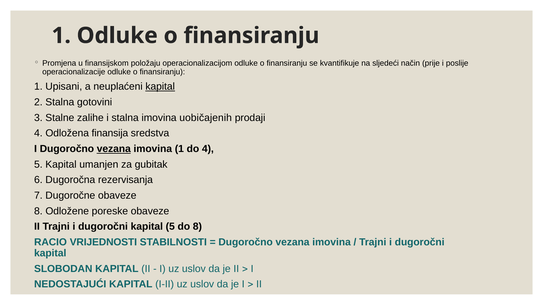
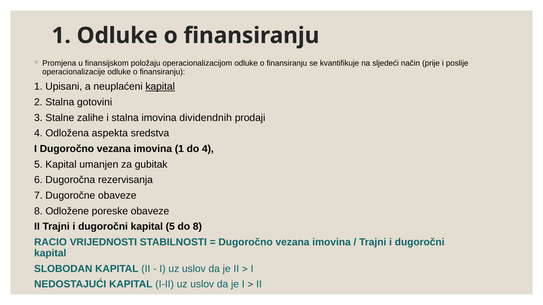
uobičajenih: uobičajenih -> dividendnih
finansija: finansija -> aspekta
vezana at (114, 149) underline: present -> none
